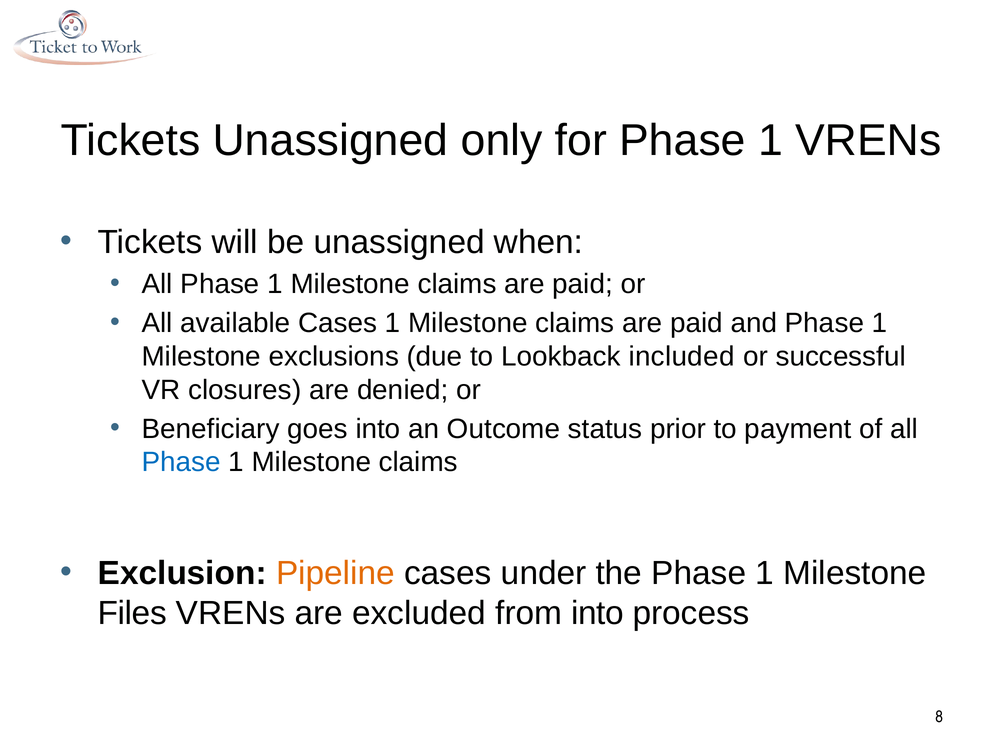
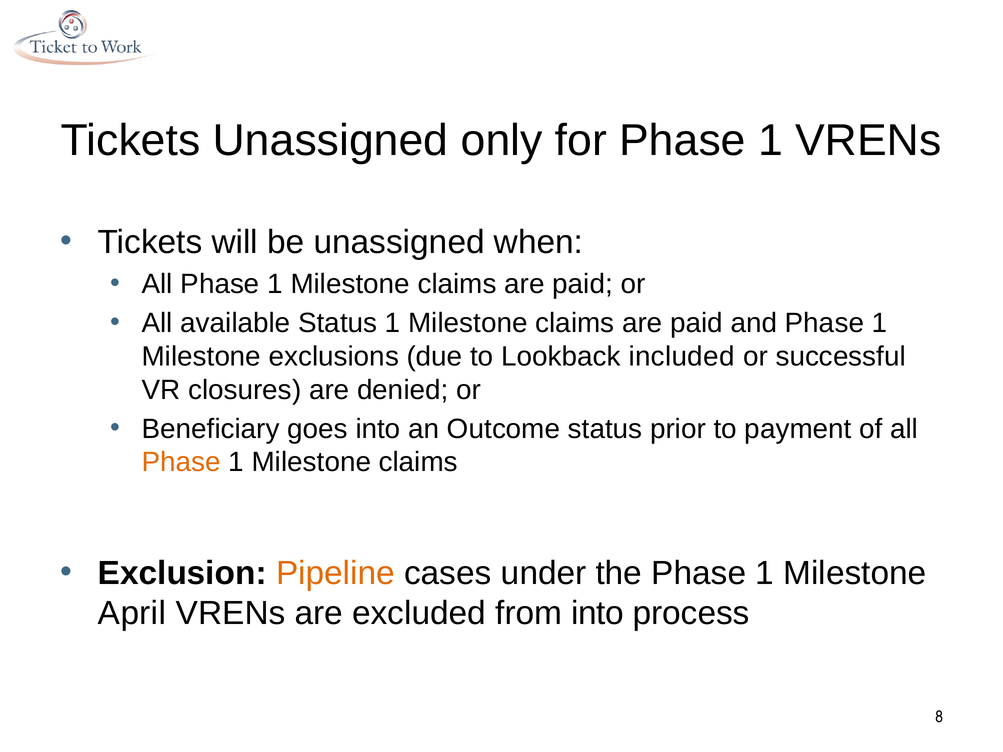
available Cases: Cases -> Status
Phase at (181, 462) colour: blue -> orange
Files: Files -> April
